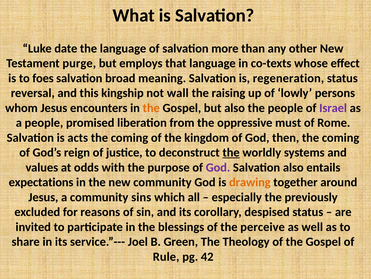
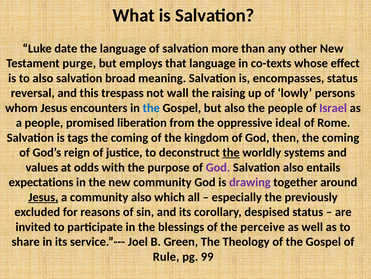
to foes: foes -> also
regeneration: regeneration -> encompasses
kingship: kingship -> trespass
the at (151, 108) colour: orange -> blue
must: must -> ideal
acts: acts -> tags
drawing colour: orange -> purple
Jesus at (43, 197) underline: none -> present
community sins: sins -> also
42: 42 -> 99
